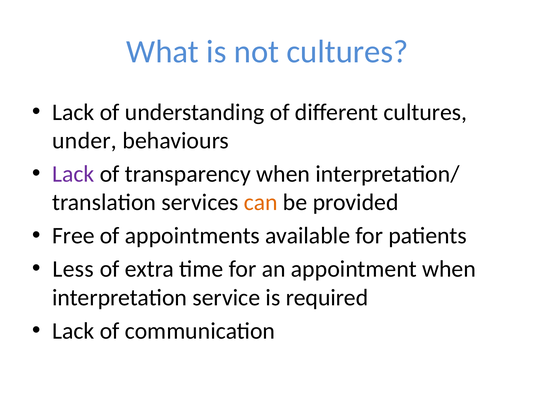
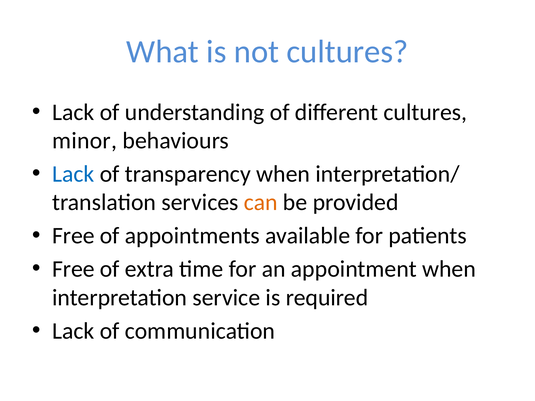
under: under -> minor
Lack at (73, 174) colour: purple -> blue
Less at (73, 269): Less -> Free
